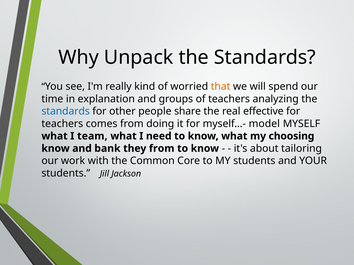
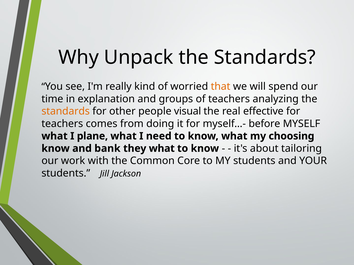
standards at (66, 112) colour: blue -> orange
share: share -> visual
model: model -> before
team: team -> plane
they from: from -> what
